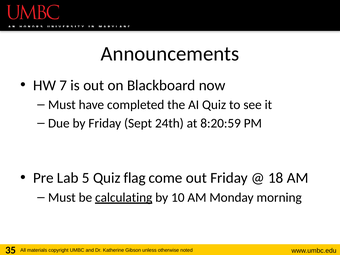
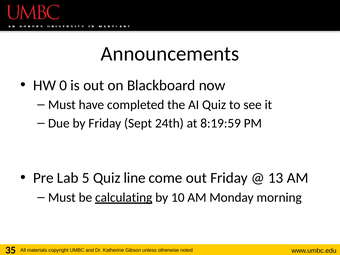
7: 7 -> 0
8:20:59: 8:20:59 -> 8:19:59
flag: flag -> line
18: 18 -> 13
